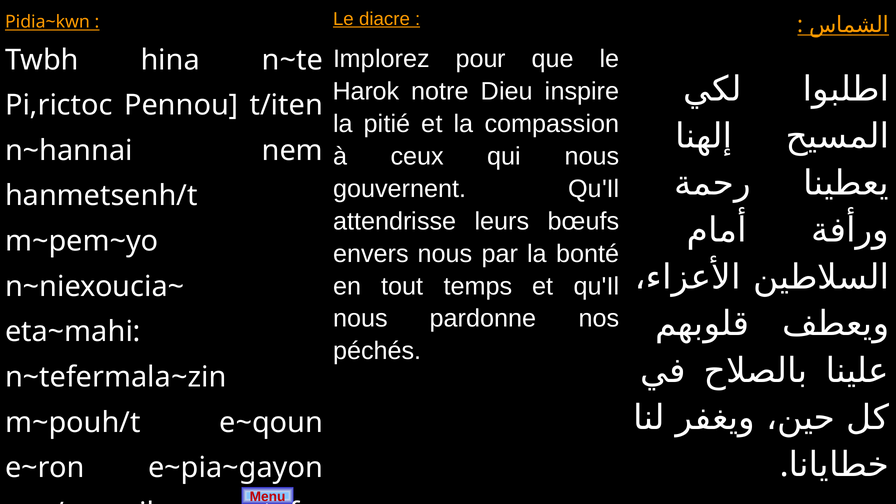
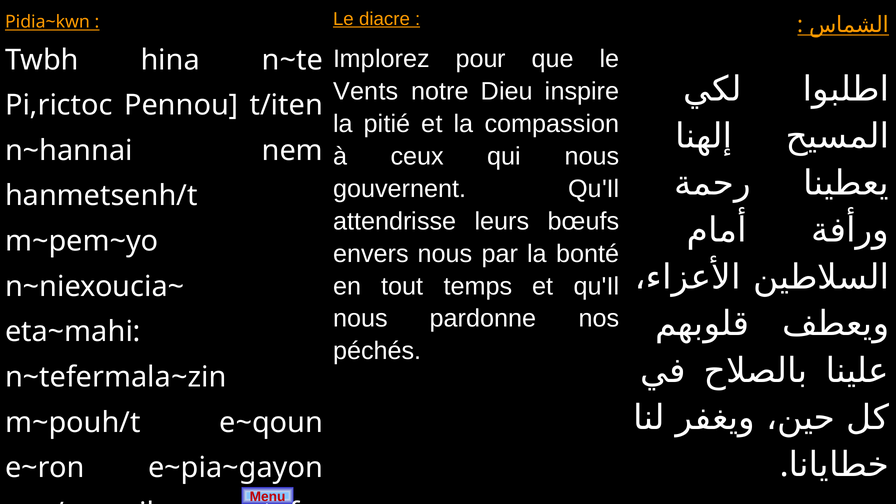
Harok: Harok -> Vents
